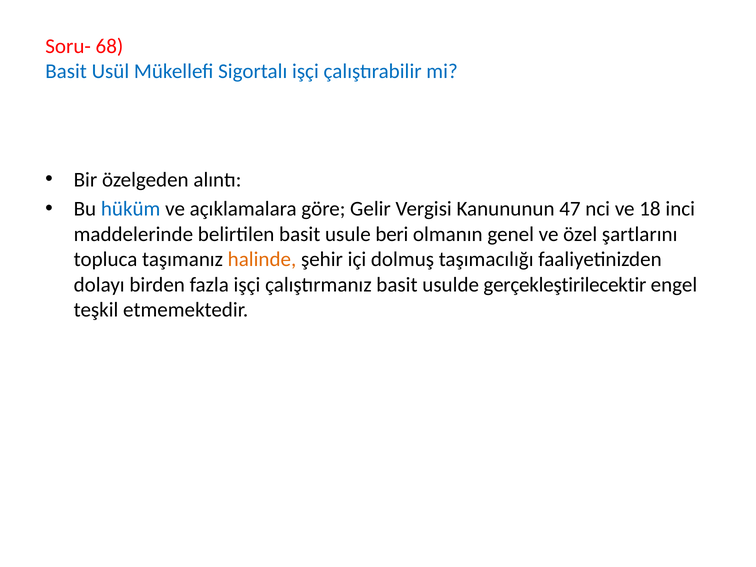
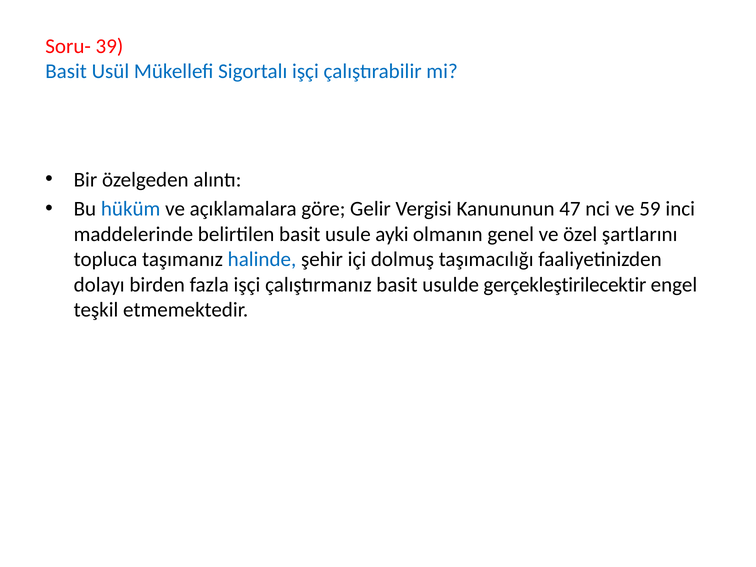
68: 68 -> 39
18: 18 -> 59
beri: beri -> ayki
halinde colour: orange -> blue
